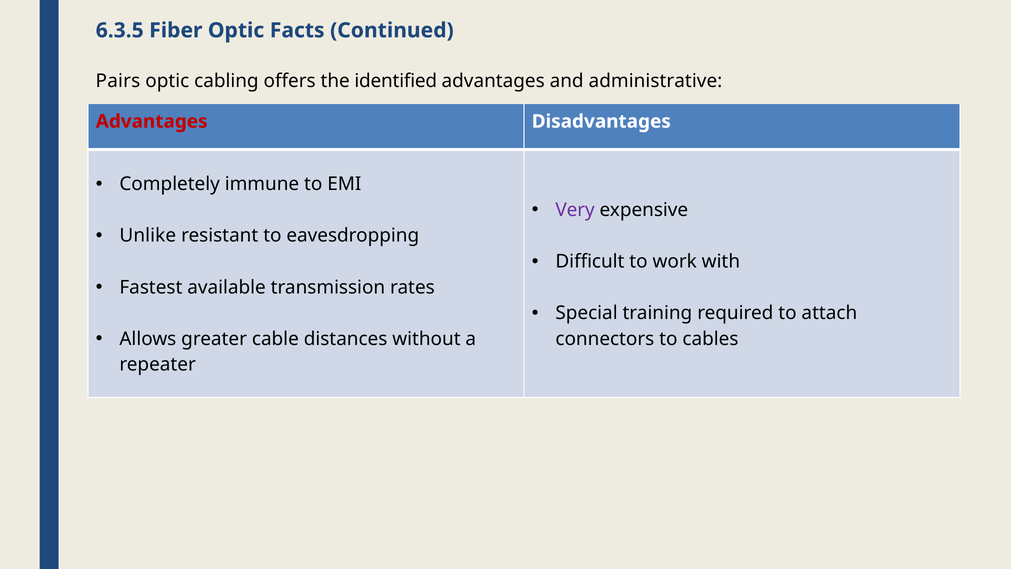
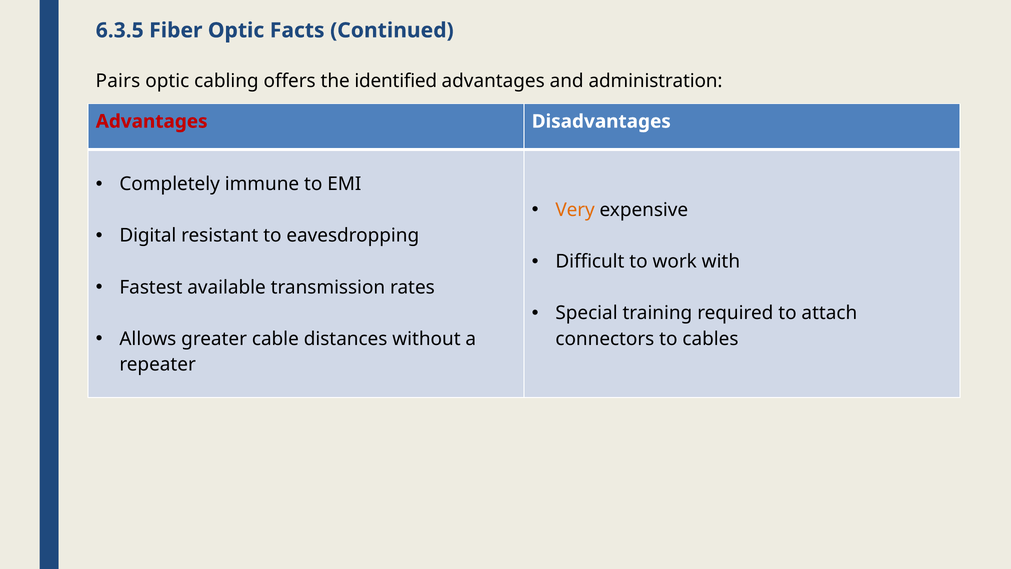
administrative: administrative -> administration
Very colour: purple -> orange
Unlike: Unlike -> Digital
